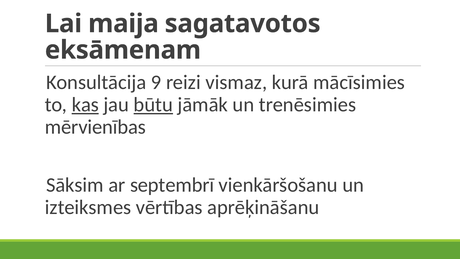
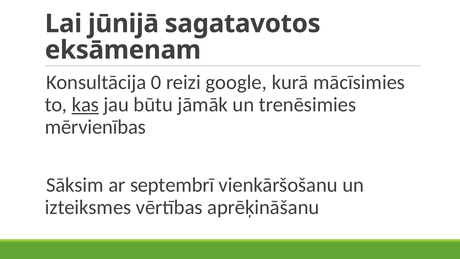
maija: maija -> jūnijā
9: 9 -> 0
vismaz: vismaz -> google
būtu underline: present -> none
